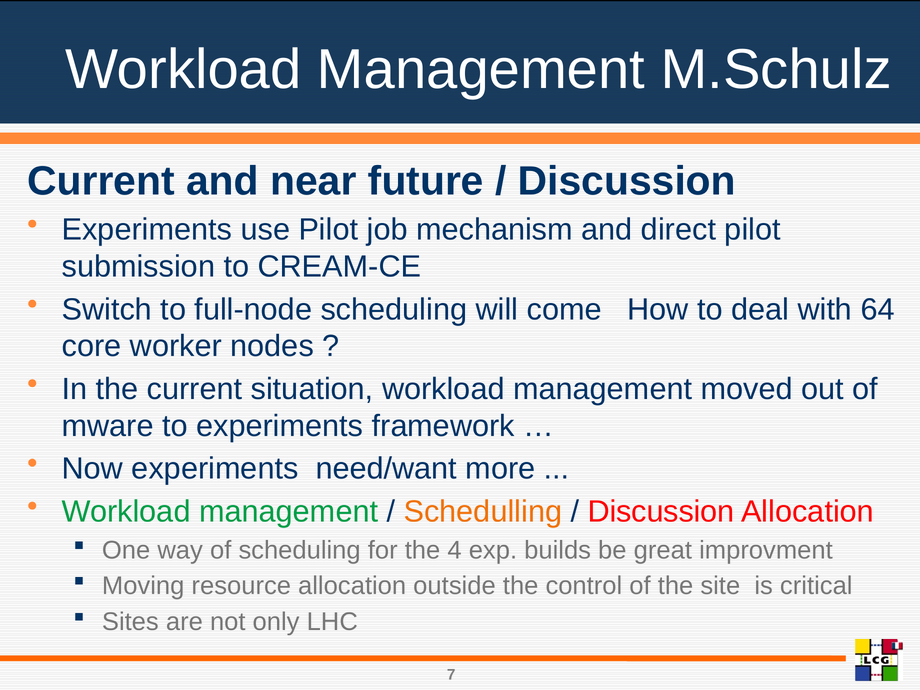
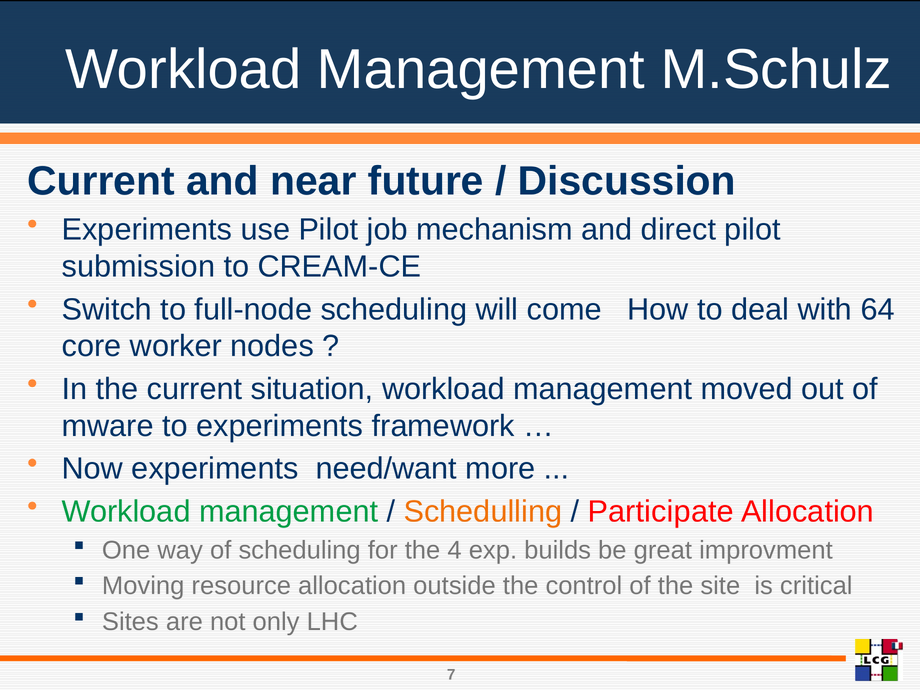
Discussion at (661, 512): Discussion -> Participate
